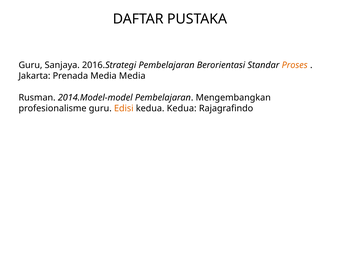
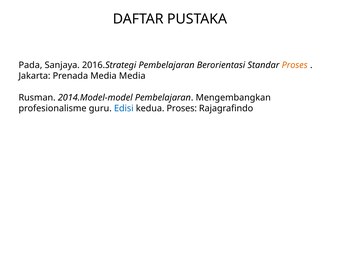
Guru at (30, 65): Guru -> Pada
Edisi colour: orange -> blue
kedua Kedua: Kedua -> Proses
